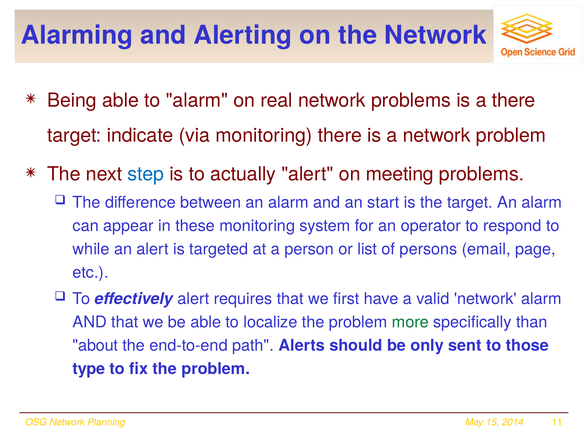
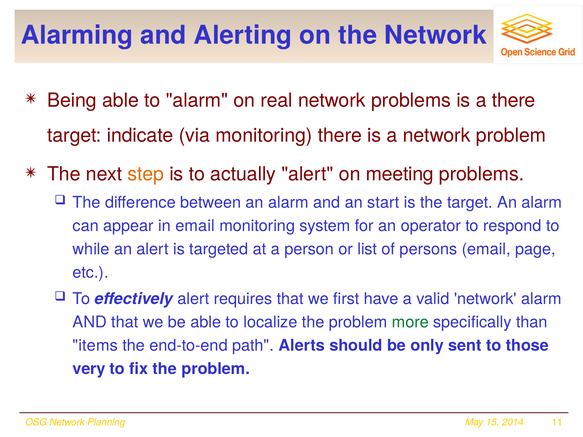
step colour: blue -> orange
in these: these -> email
about: about -> items
type: type -> very
